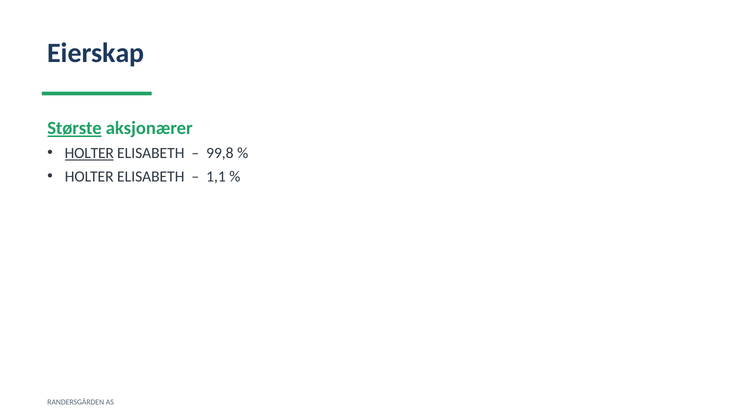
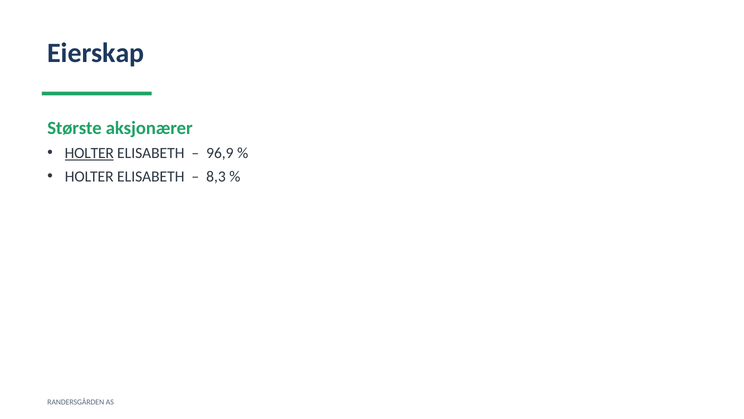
Største underline: present -> none
99,8: 99,8 -> 96,9
1,1: 1,1 -> 8,3
